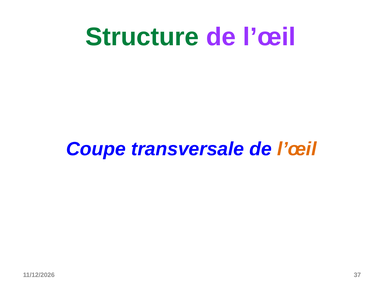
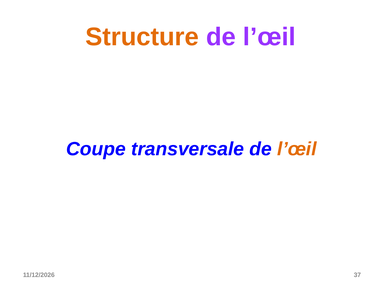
Structure colour: green -> orange
